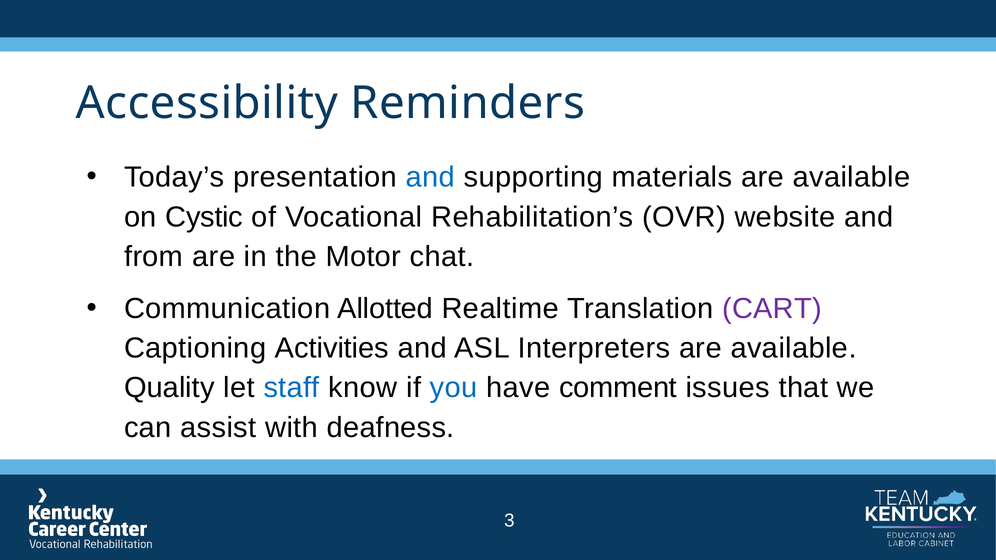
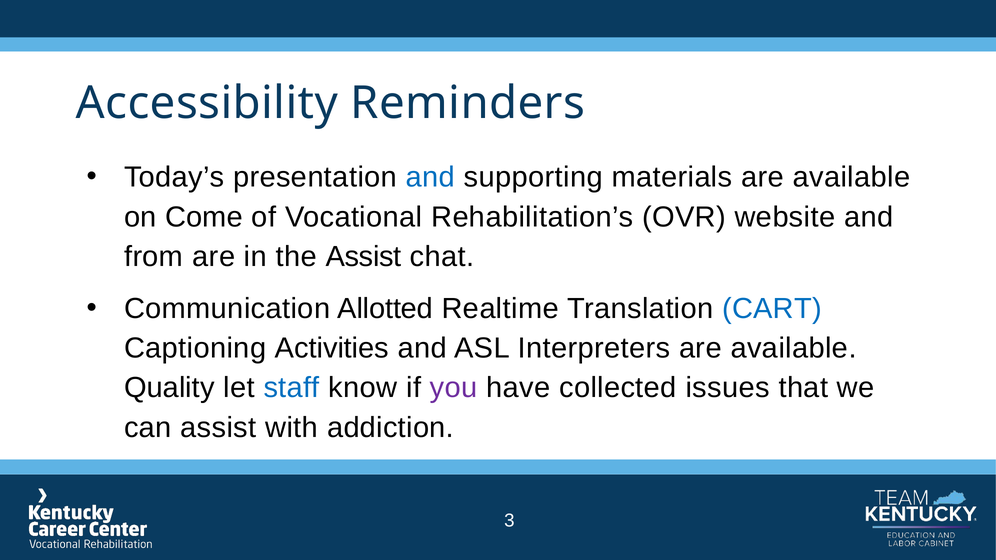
Cystic: Cystic -> Come
the Motor: Motor -> Assist
CART colour: purple -> blue
you colour: blue -> purple
comment: comment -> collected
deafness: deafness -> addiction
